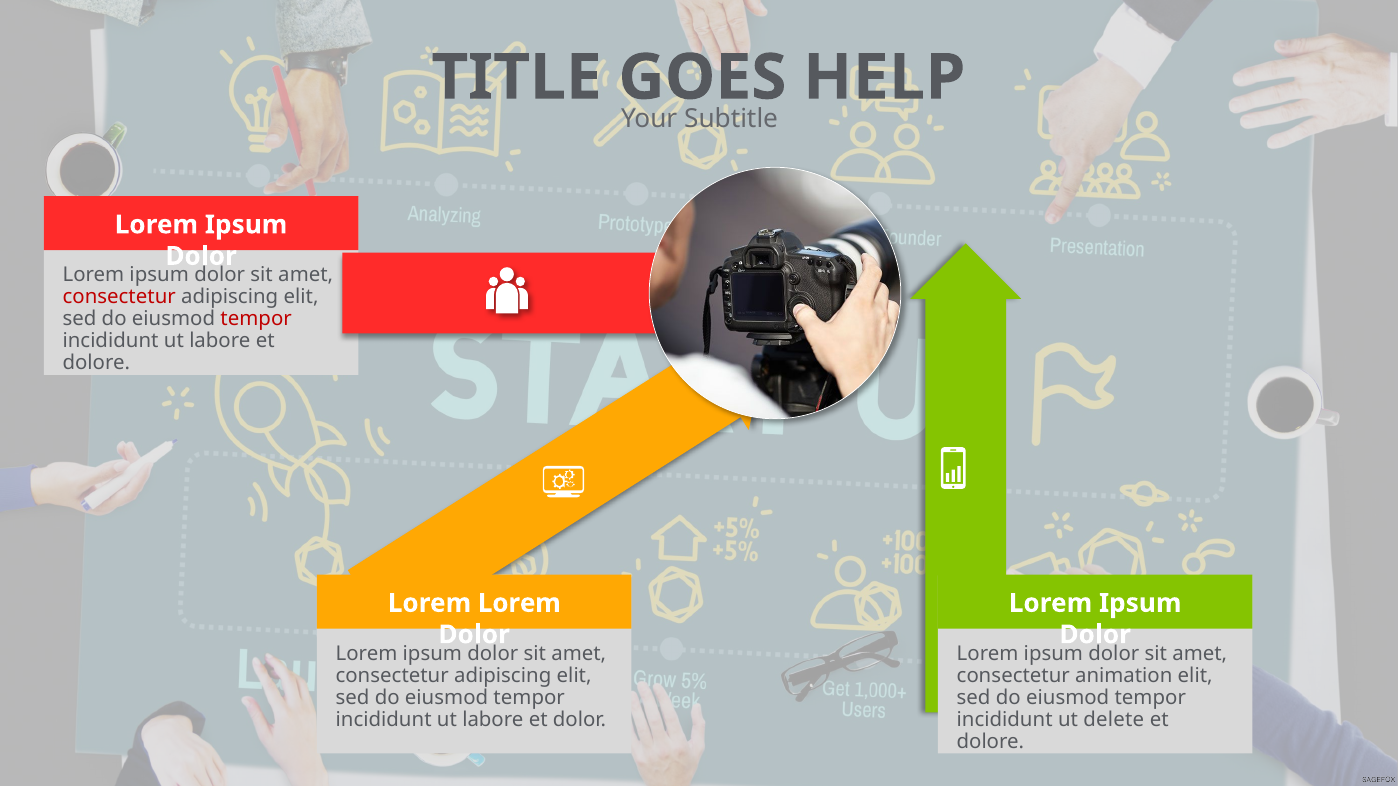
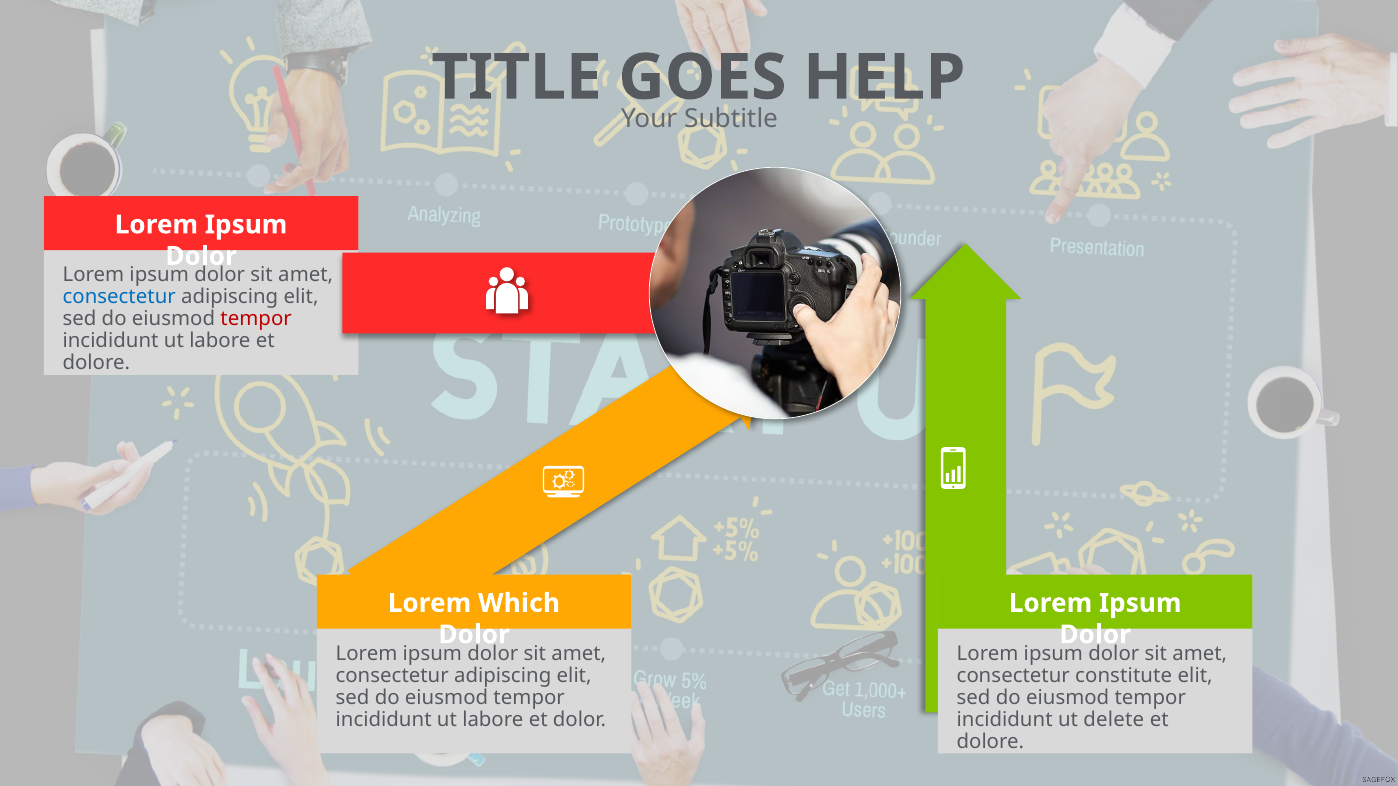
consectetur at (119, 297) colour: red -> blue
Lorem Lorem: Lorem -> Which
animation: animation -> constitute
